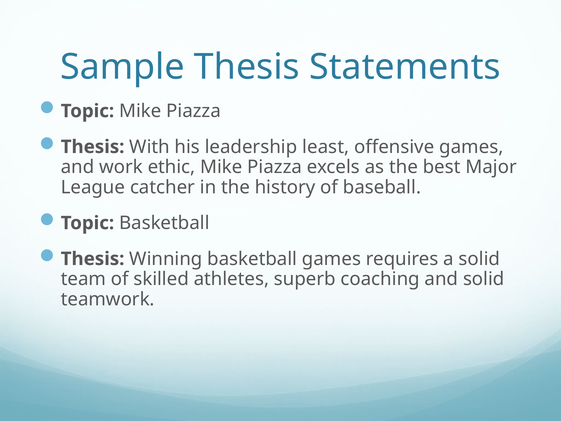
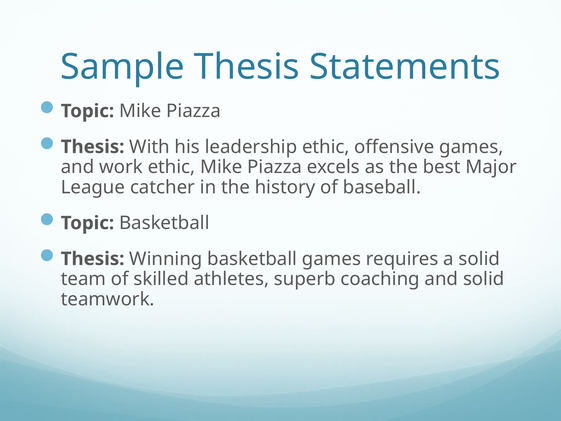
leadership least: least -> ethic
